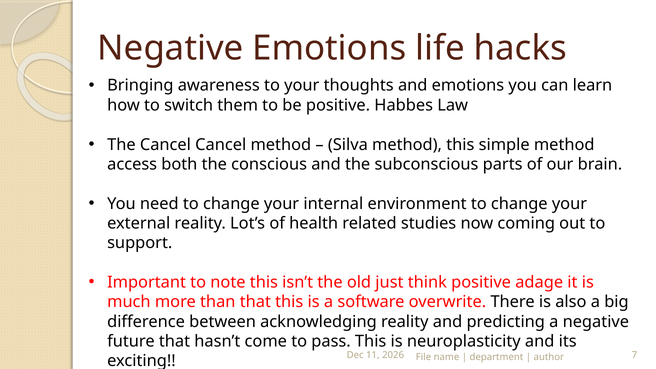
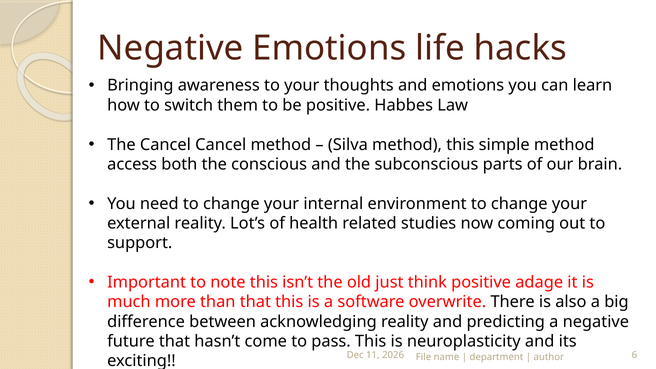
7: 7 -> 6
